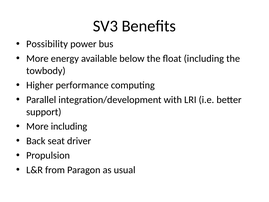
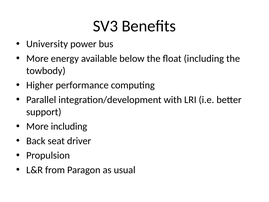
Possibility: Possibility -> University
